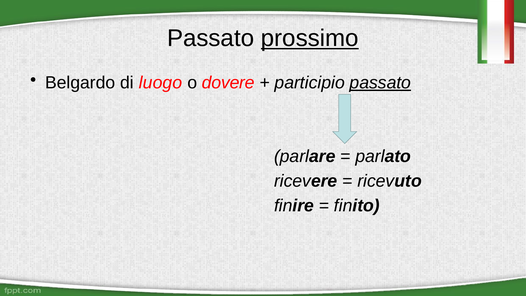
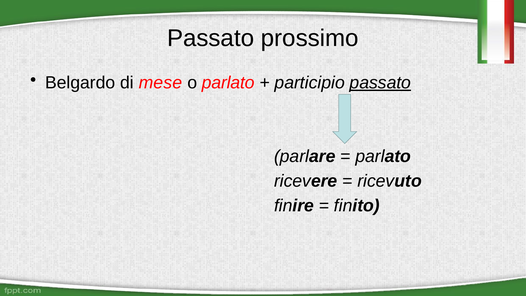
prossimo underline: present -> none
luogo: luogo -> mese
o dovere: dovere -> parlato
